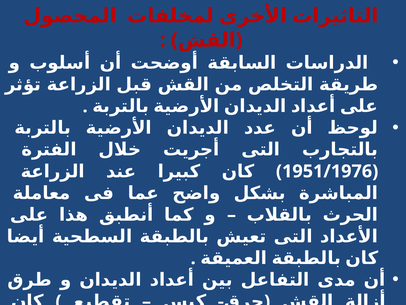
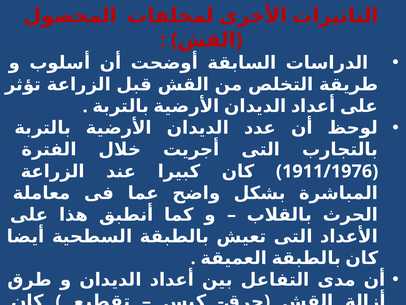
1951/1976: 1951/1976 -> 1911/1976
